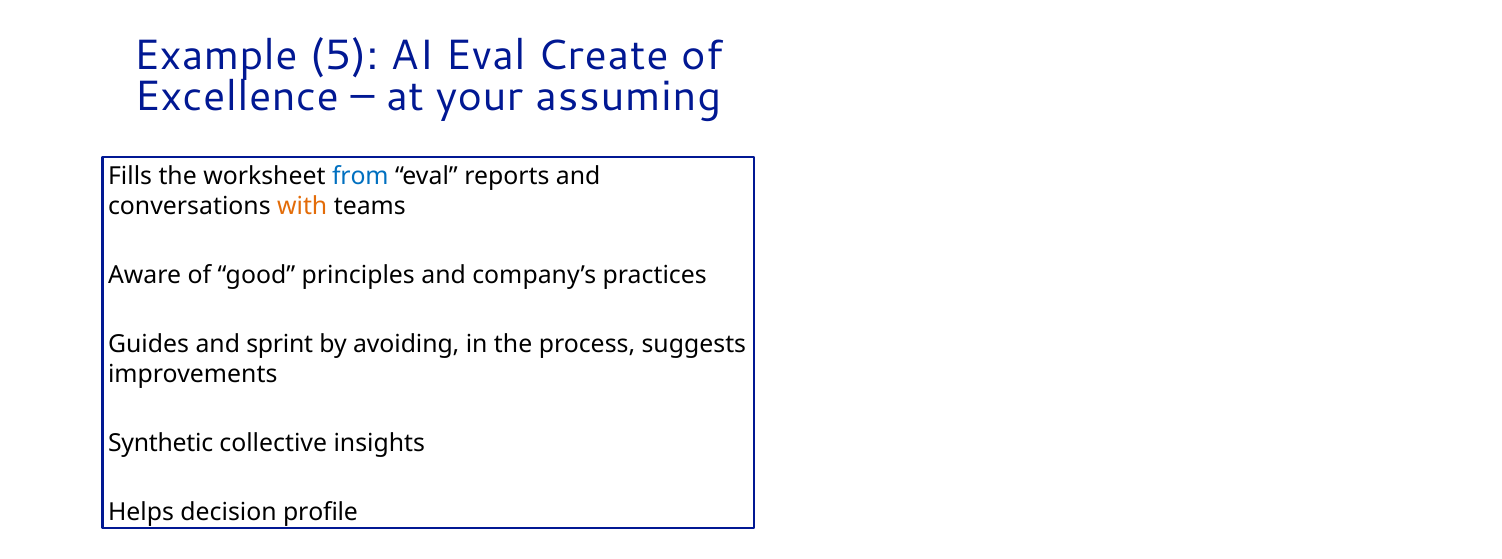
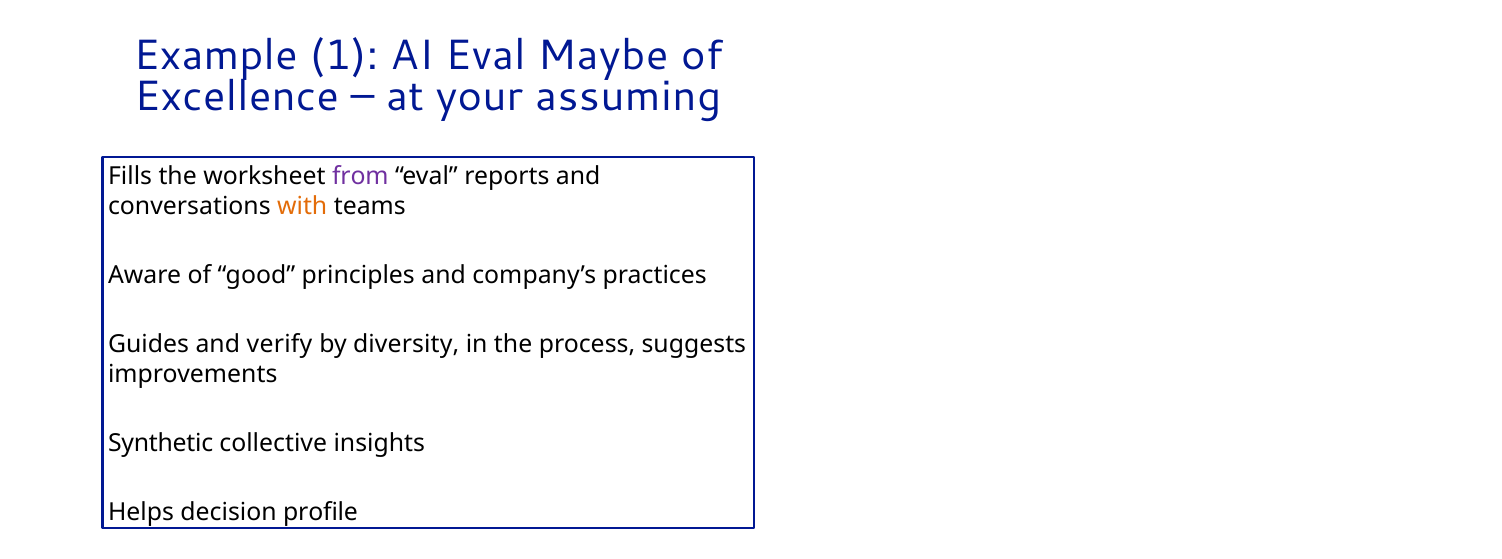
5: 5 -> 1
Create: Create -> Maybe
from colour: blue -> purple
sprint: sprint -> verify
avoiding: avoiding -> diversity
